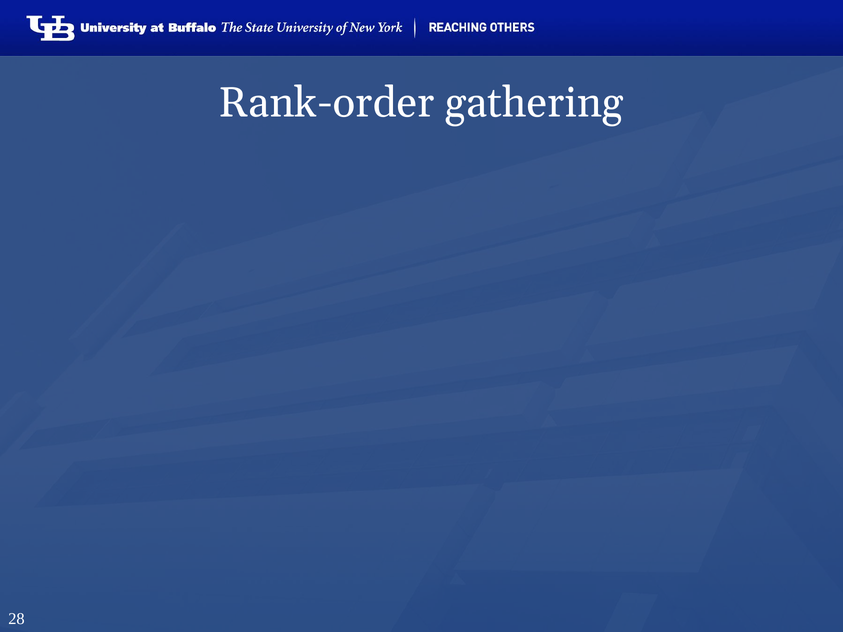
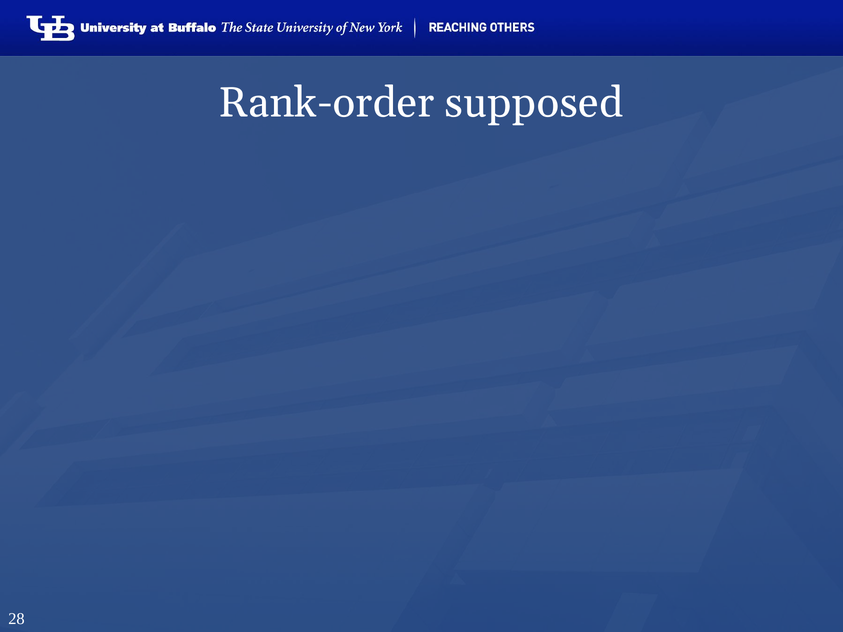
gathering: gathering -> supposed
